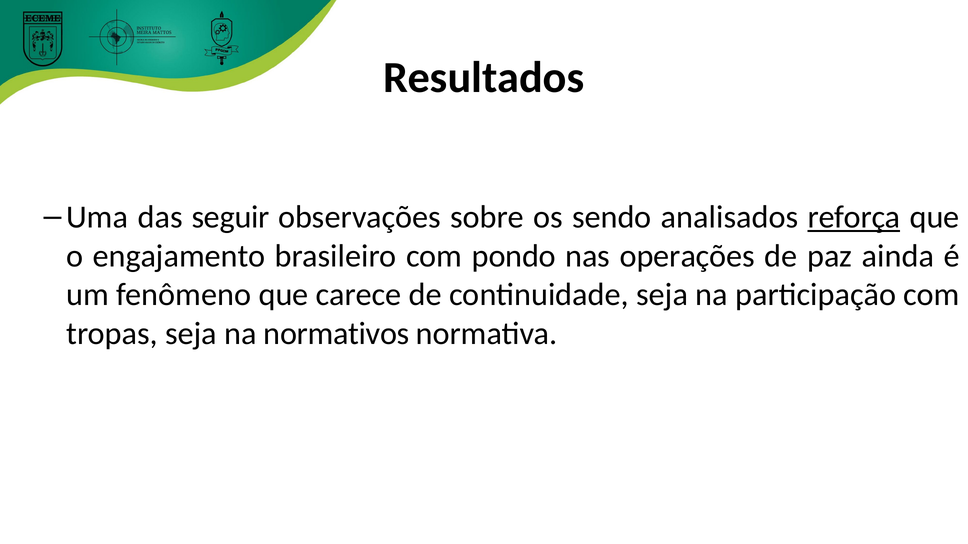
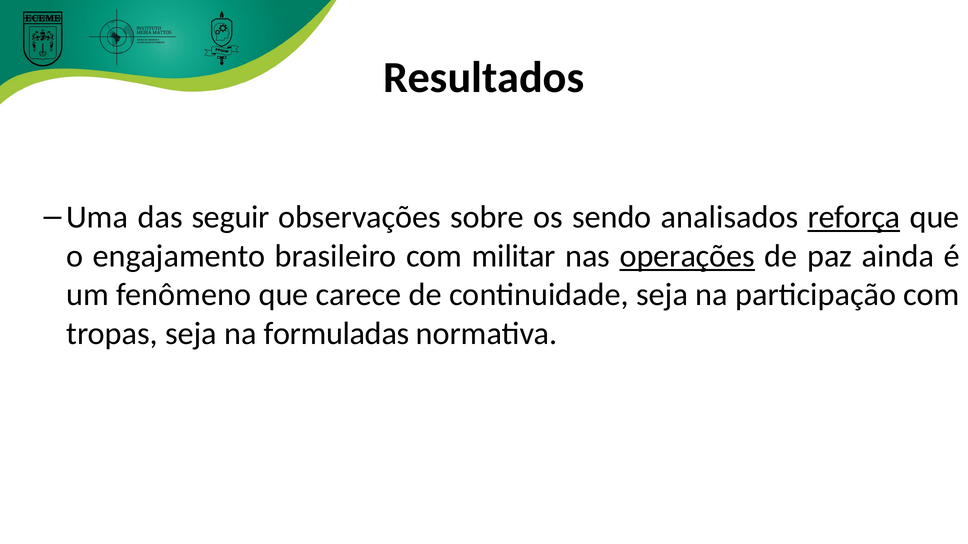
pondo: pondo -> militar
operações underline: none -> present
normativos: normativos -> formuladas
